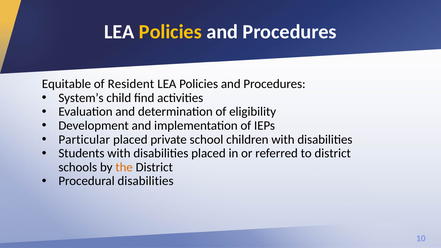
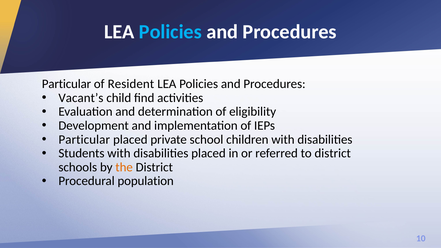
Policies at (170, 32) colour: yellow -> light blue
Equitable at (66, 84): Equitable -> Particular
System’s: System’s -> Vacant’s
Procedural disabilities: disabilities -> population
